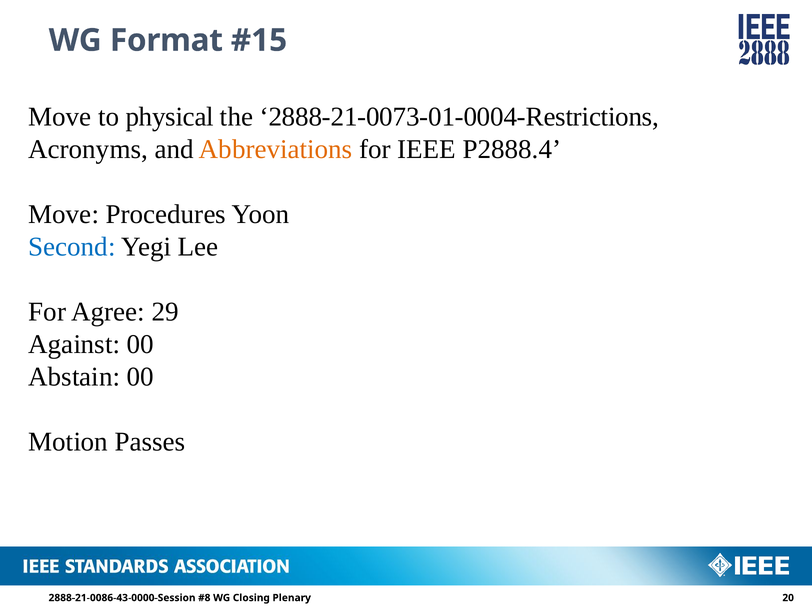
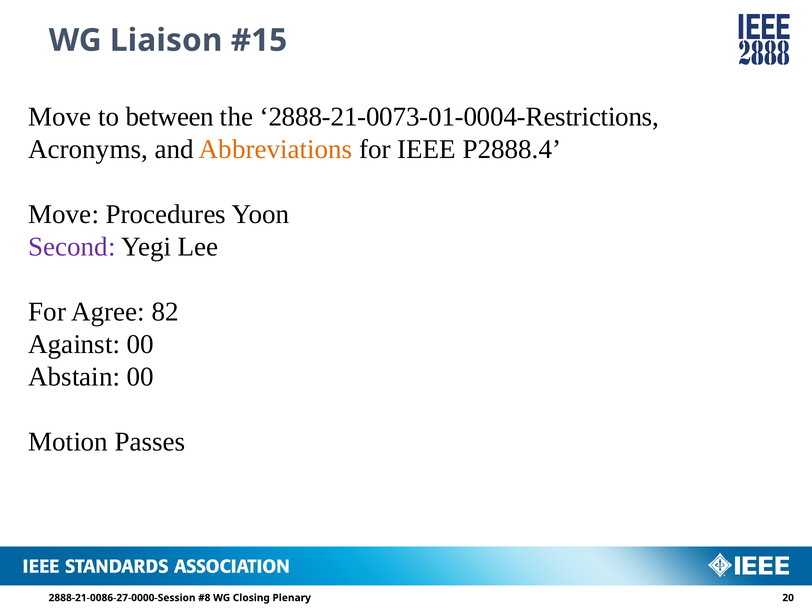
Format: Format -> Liaison
physical: physical -> between
Second colour: blue -> purple
29: 29 -> 82
2888-21-0086-43-0000-Session: 2888-21-0086-43-0000-Session -> 2888-21-0086-27-0000-Session
